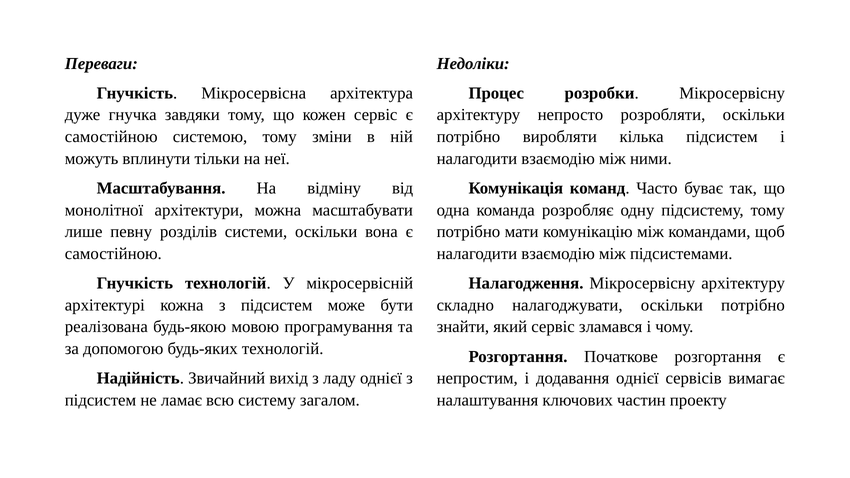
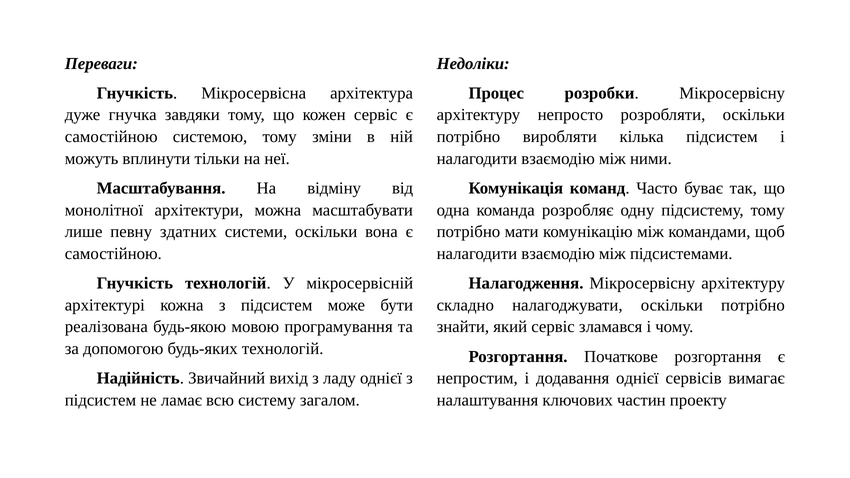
розділів: розділів -> здатних
